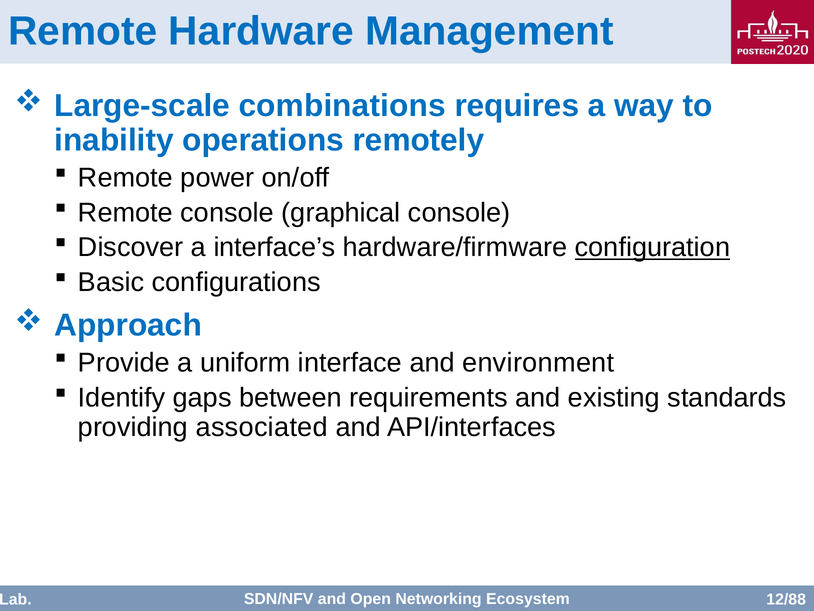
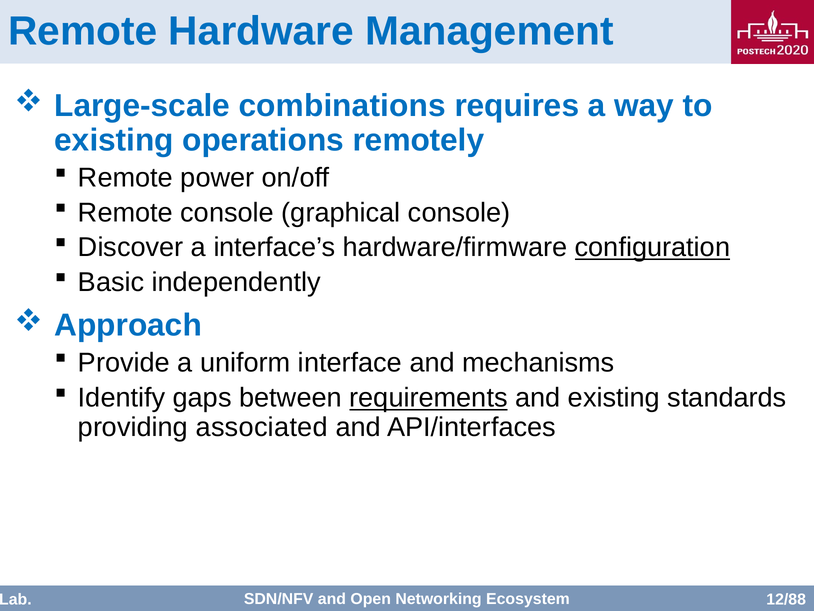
inability at (114, 140): inability -> existing
configurations: configurations -> independently
environment: environment -> mechanisms
requirements underline: none -> present
